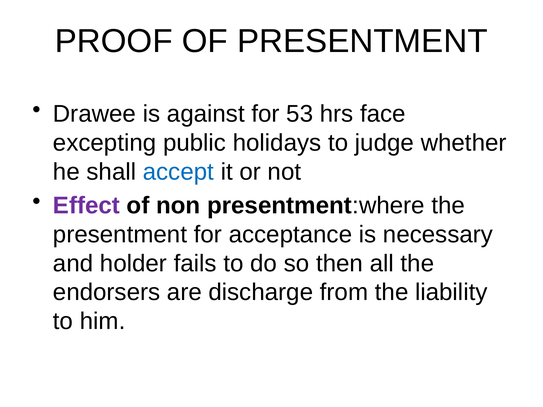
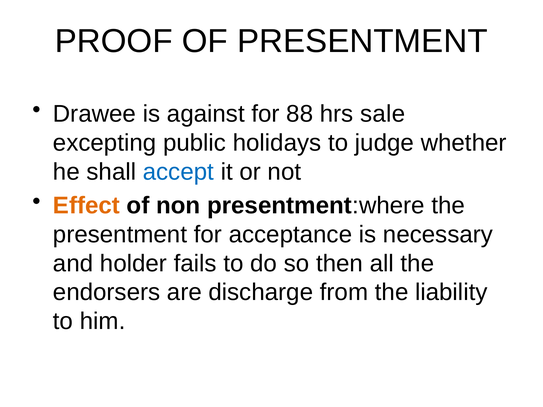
53: 53 -> 88
face: face -> sale
Effect colour: purple -> orange
